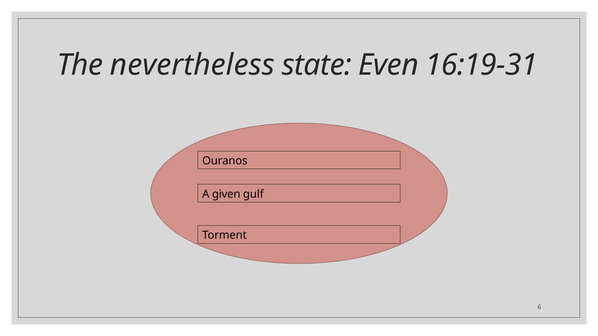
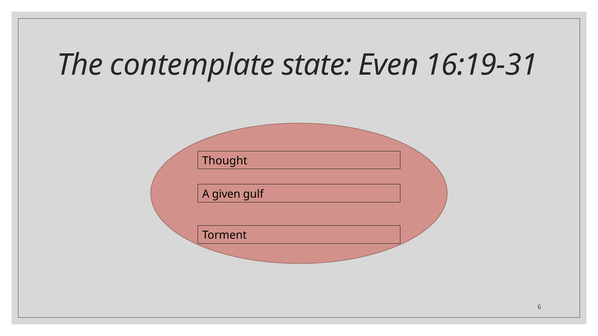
nevertheless: nevertheless -> contemplate
Ouranos: Ouranos -> Thought
